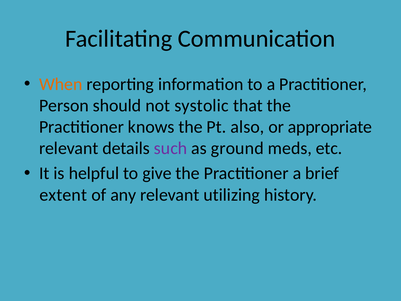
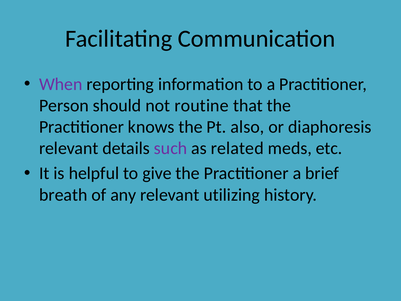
When colour: orange -> purple
systolic: systolic -> routine
appropriate: appropriate -> diaphoresis
ground: ground -> related
extent: extent -> breath
